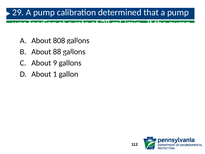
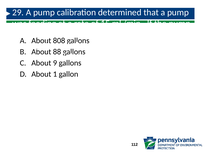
38: 38 -> 15
